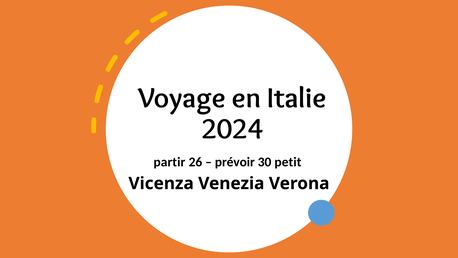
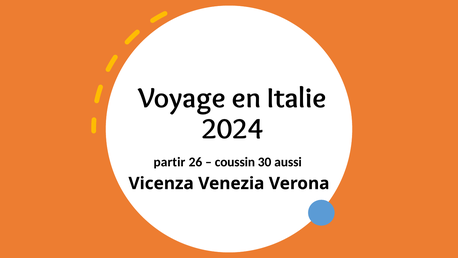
prévoir: prévoir -> coussin
petit: petit -> aussi
